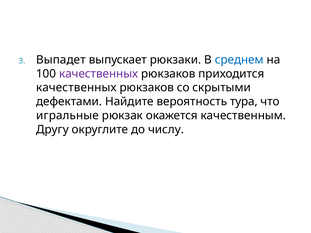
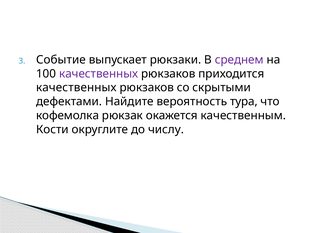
Выпадет: Выпадет -> Событие
среднем colour: blue -> purple
игральные: игральные -> кофемолка
Другу: Другу -> Кости
